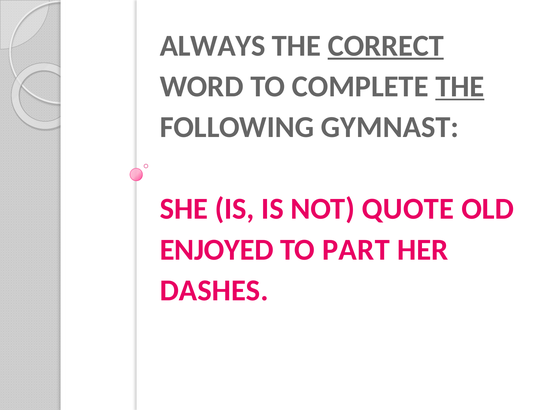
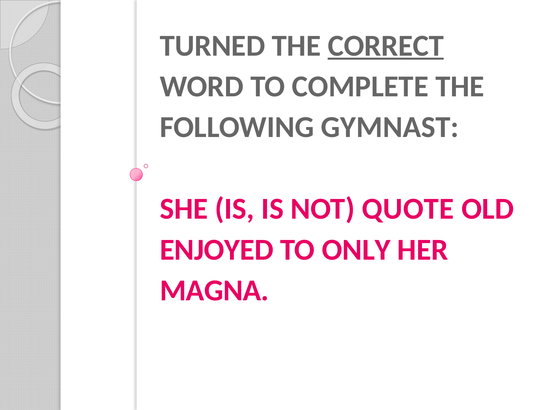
ALWAYS: ALWAYS -> TURNED
THE at (460, 87) underline: present -> none
PART: PART -> ONLY
DASHES: DASHES -> MAGNA
